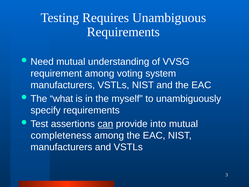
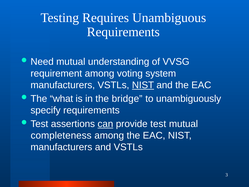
NIST at (143, 85) underline: none -> present
myself: myself -> bridge
into: into -> test
